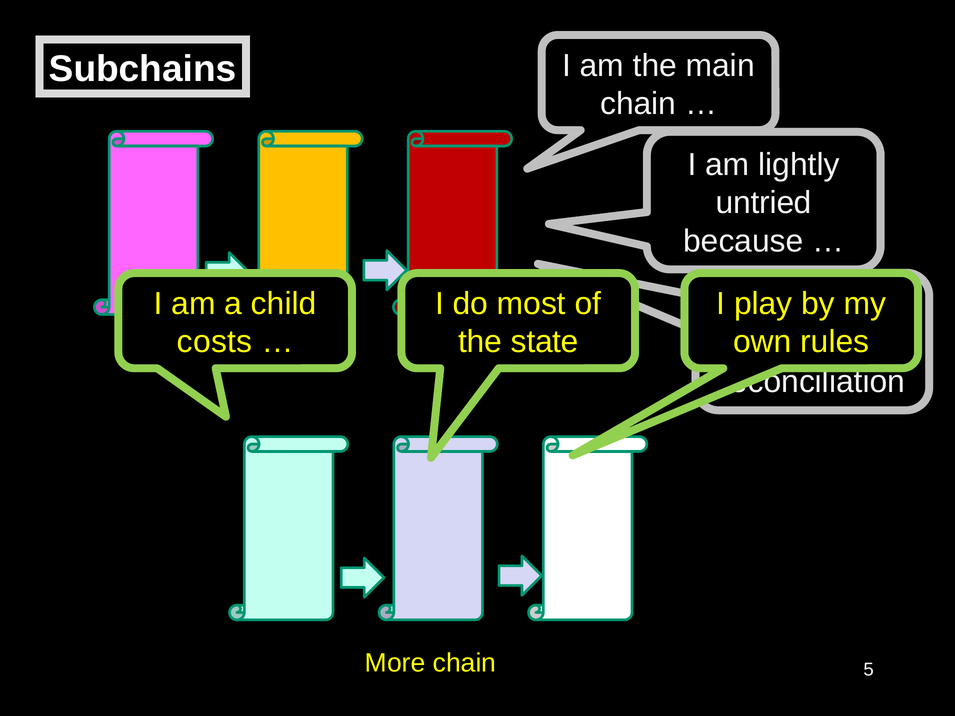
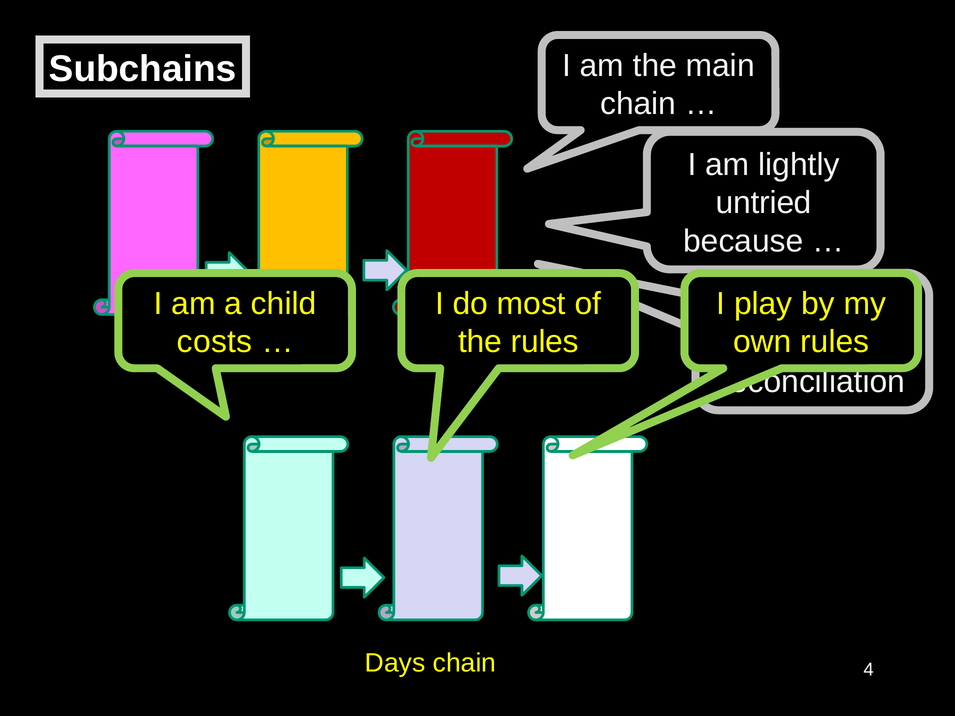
the state: state -> rules
More: More -> Days
5: 5 -> 4
